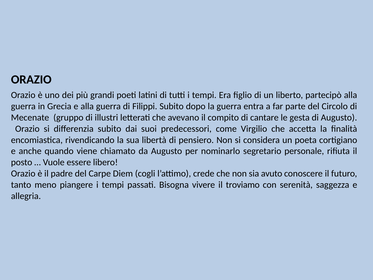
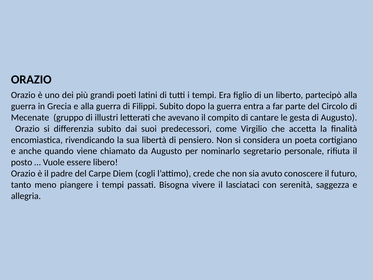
troviamo: troviamo -> lasciataci
